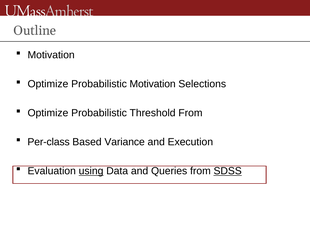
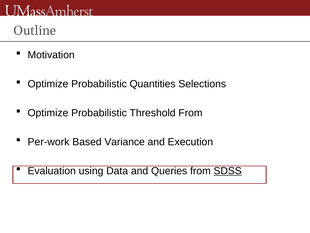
Probabilistic Motivation: Motivation -> Quantities
Per-class: Per-class -> Per-work
using underline: present -> none
